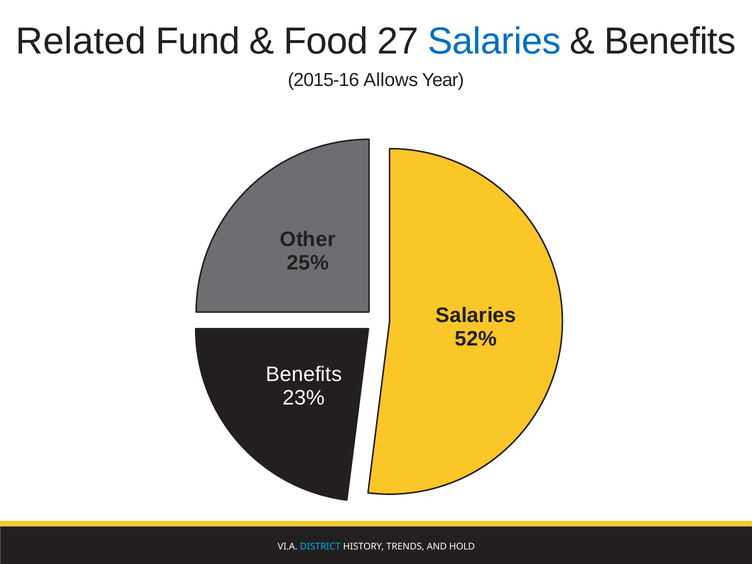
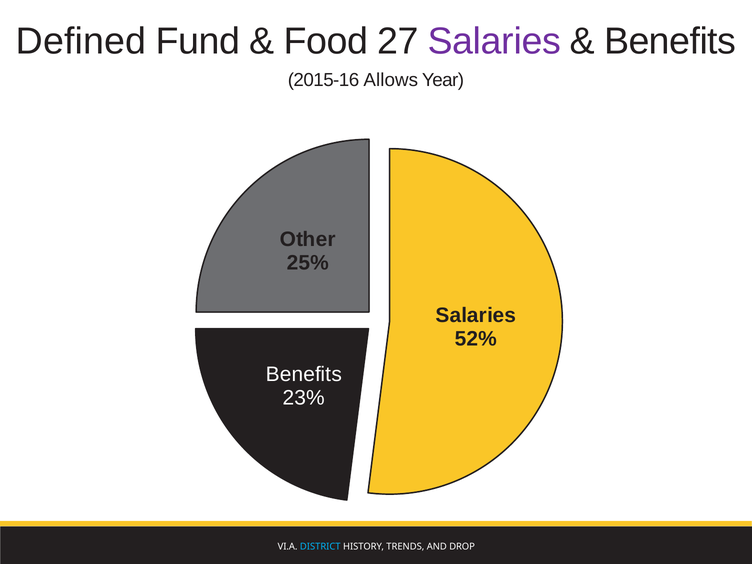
Related: Related -> Defined
Salaries at (494, 41) colour: blue -> purple
HOLD: HOLD -> DROP
